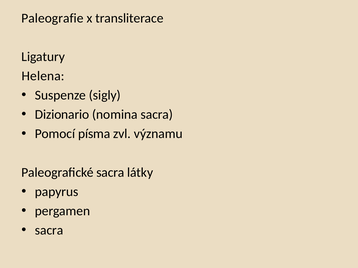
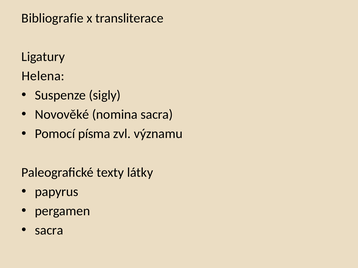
Paleografie: Paleografie -> Bibliografie
Dizionario: Dizionario -> Novověké
Paleografické sacra: sacra -> texty
